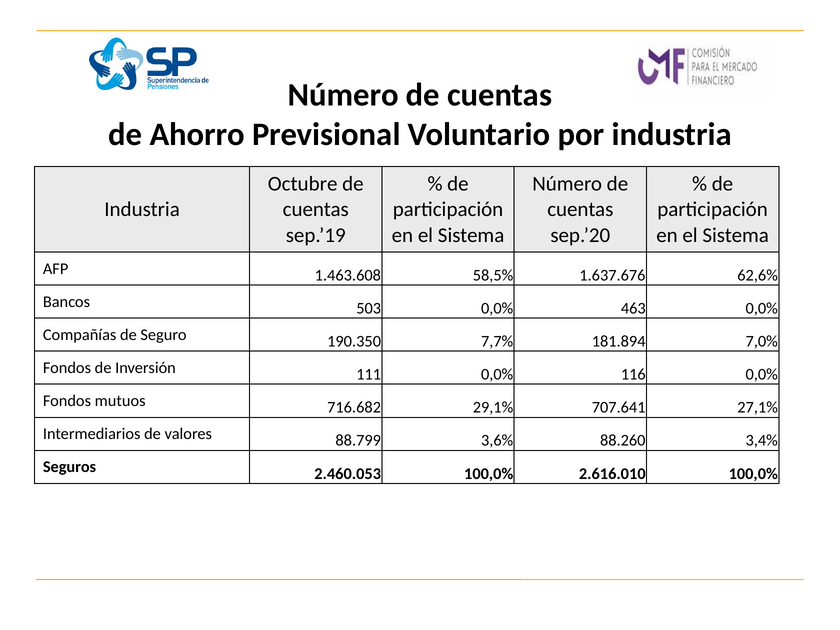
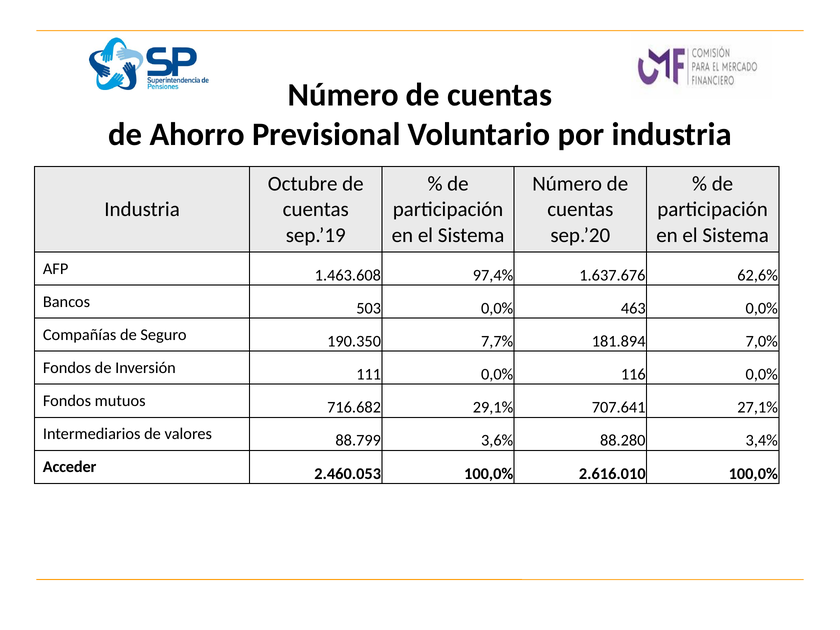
58,5%: 58,5% -> 97,4%
88.260: 88.260 -> 88.280
Seguros: Seguros -> Acceder
